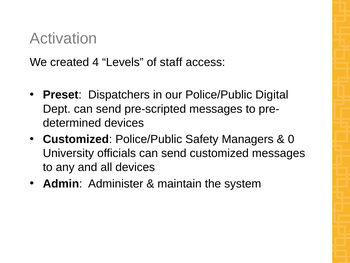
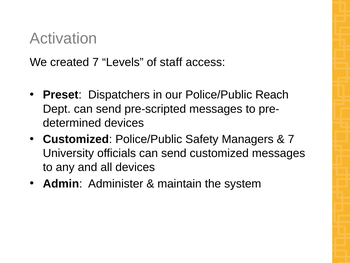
created 4: 4 -> 7
Digital: Digital -> Reach
0 at (291, 139): 0 -> 7
